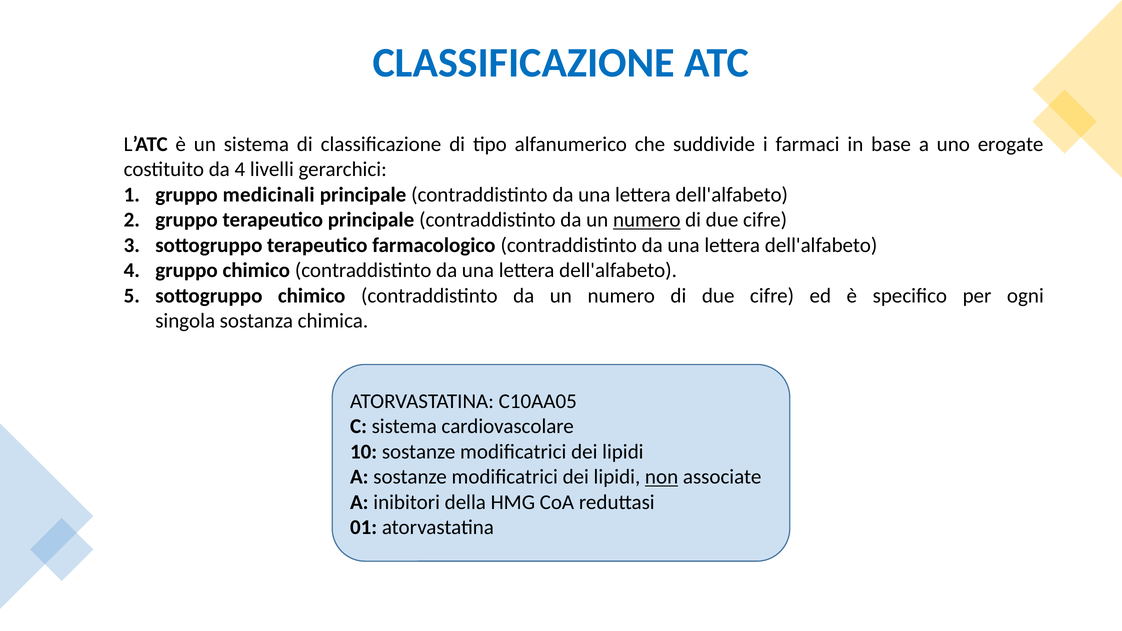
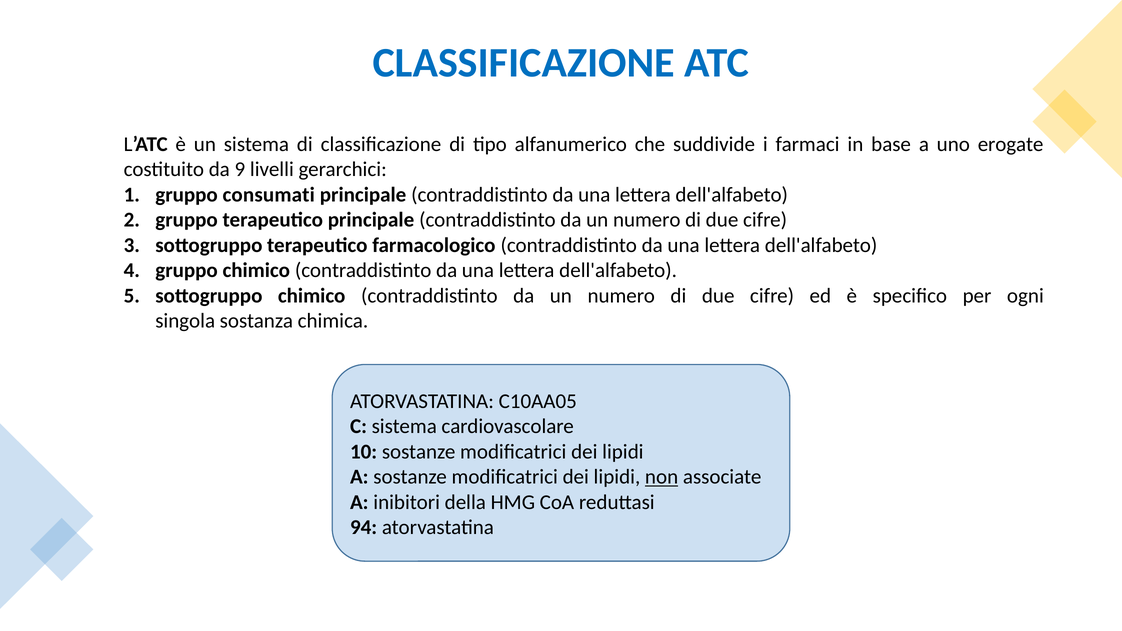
da 4: 4 -> 9
medicinali: medicinali -> consumati
numero at (647, 220) underline: present -> none
01: 01 -> 94
